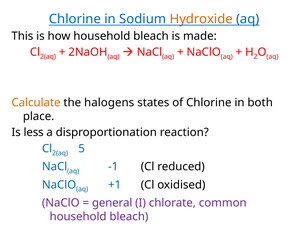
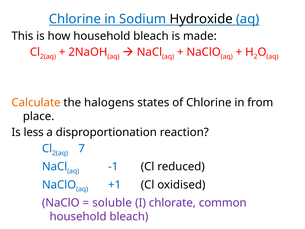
Hydroxide colour: orange -> black
both: both -> from
5: 5 -> 7
general: general -> soluble
